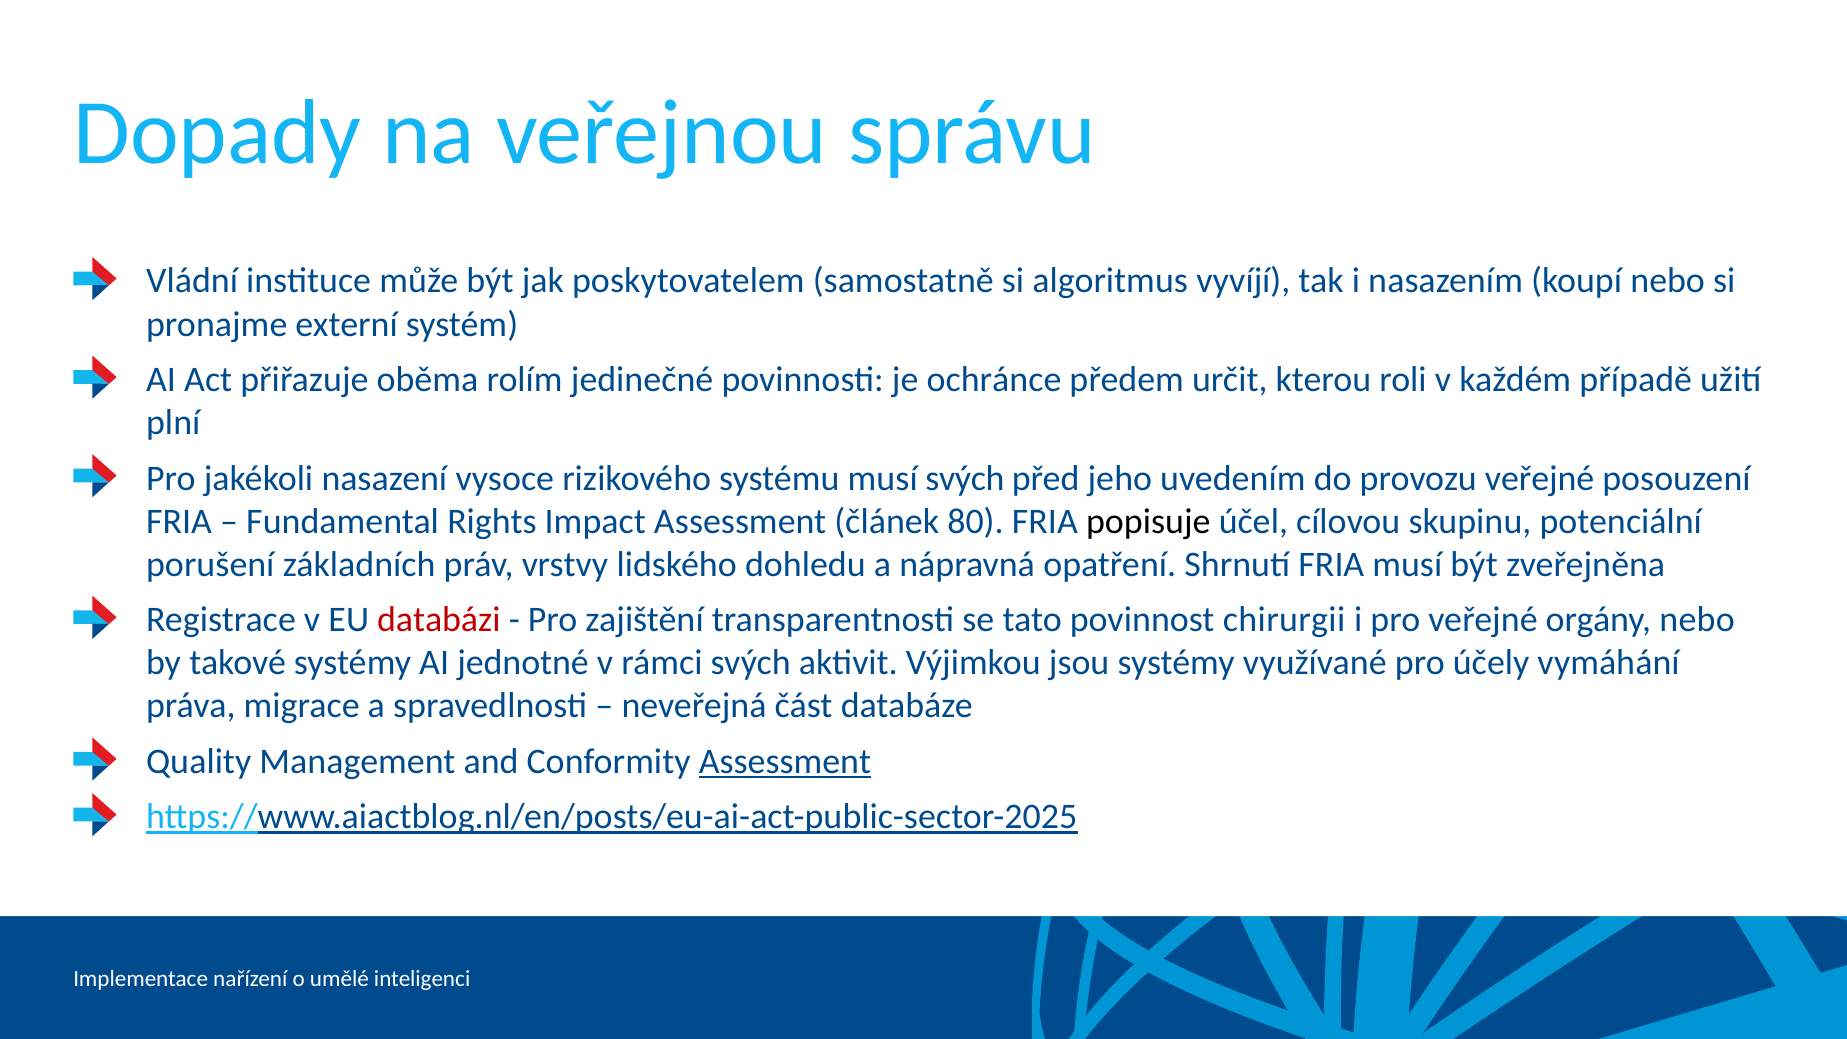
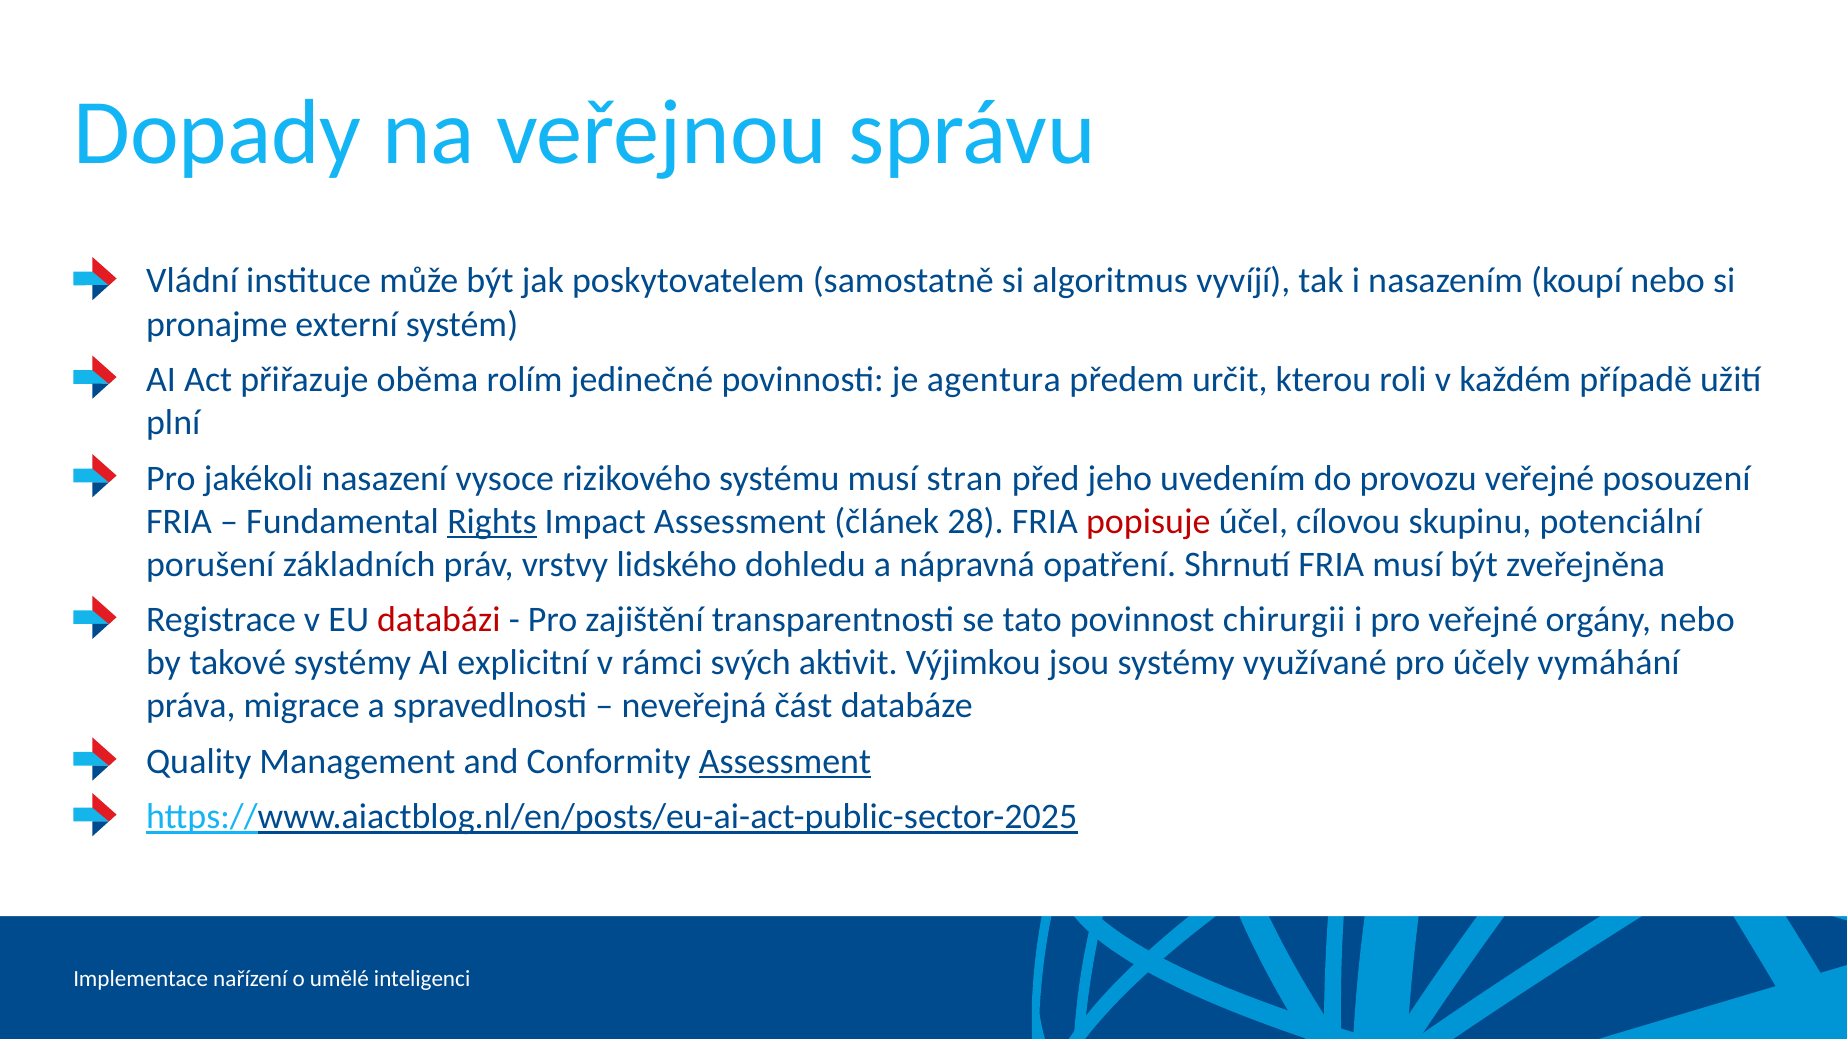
ochránce: ochránce -> agentura
musí svých: svých -> stran
Rights underline: none -> present
80: 80 -> 28
popisuje colour: black -> red
jednotné: jednotné -> explicitní
